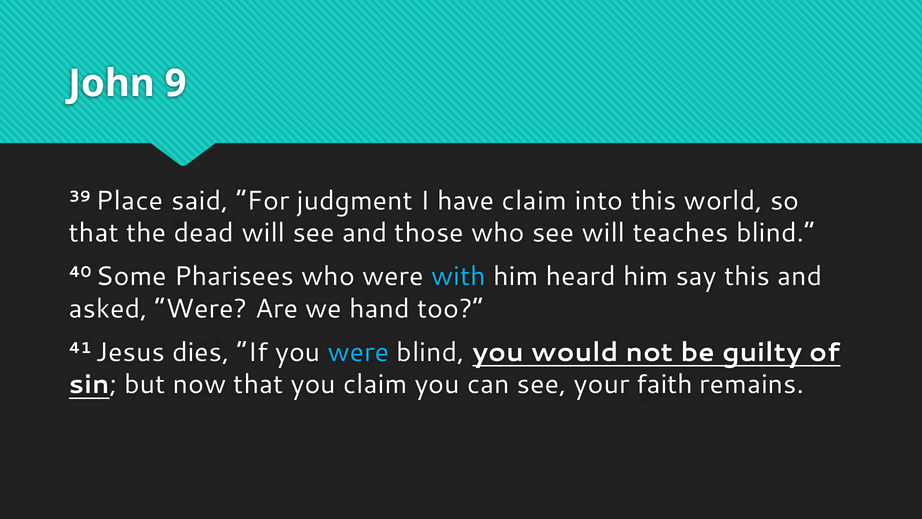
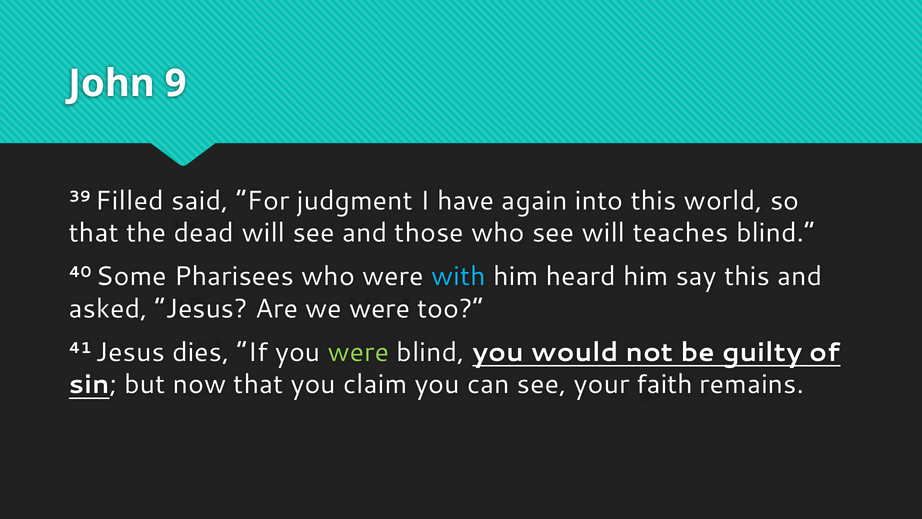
Place: Place -> Filled
have claim: claim -> again
asked Were: Were -> Jesus
we hand: hand -> were
were at (358, 352) colour: light blue -> light green
